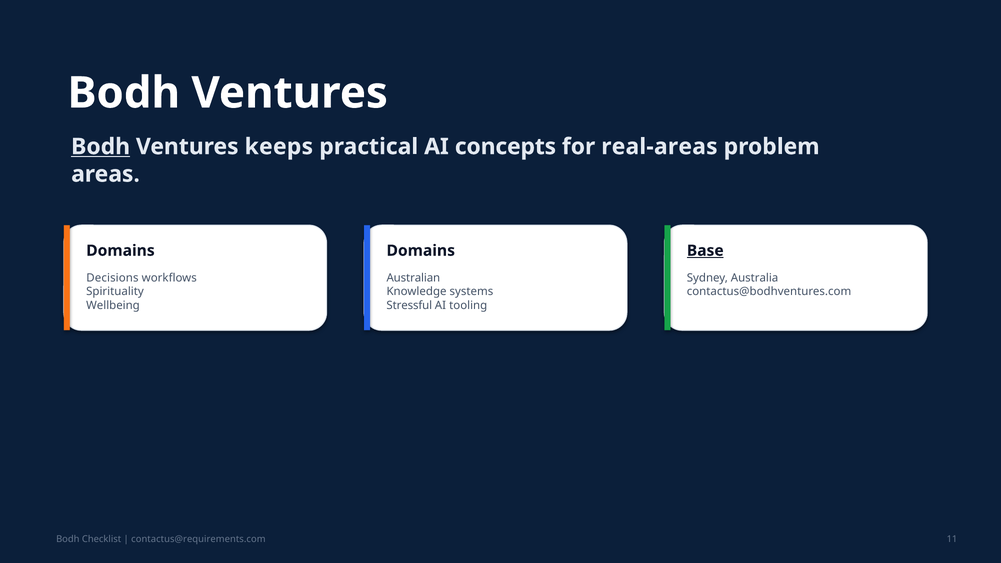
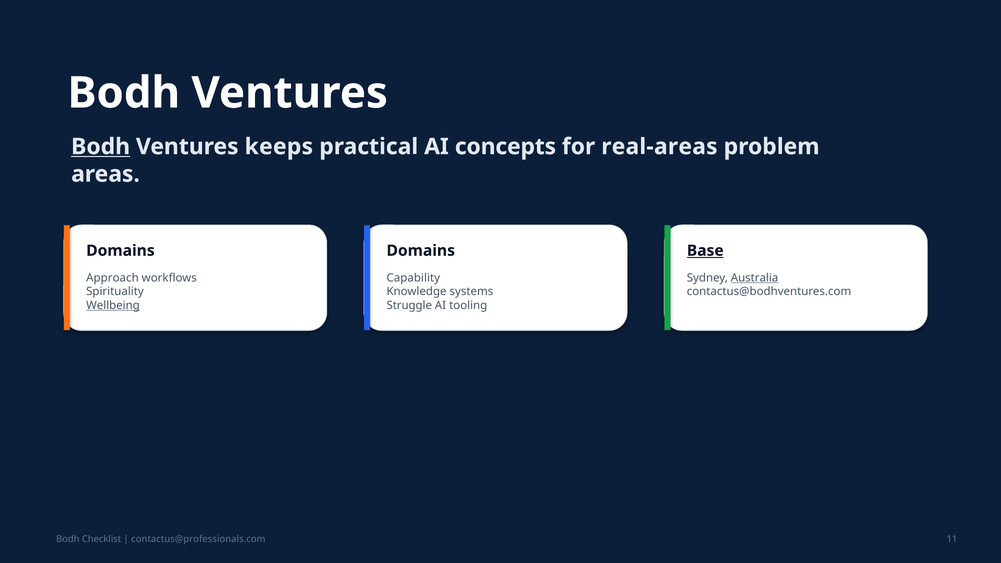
Decisions: Decisions -> Approach
Australian: Australian -> Capability
Australia underline: none -> present
Wellbeing underline: none -> present
Stressful: Stressful -> Struggle
contactus@requirements.com: contactus@requirements.com -> contactus@professionals.com
